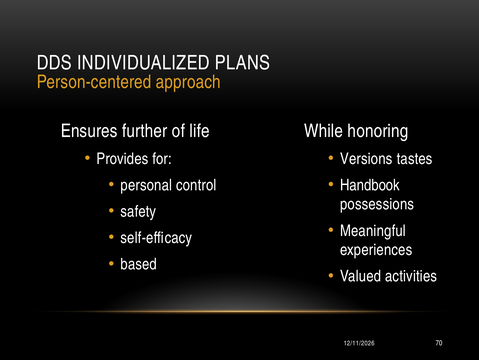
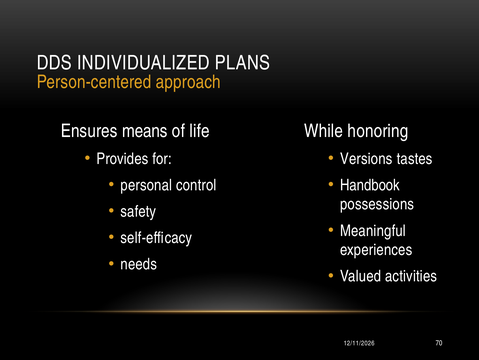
further: further -> means
based: based -> needs
